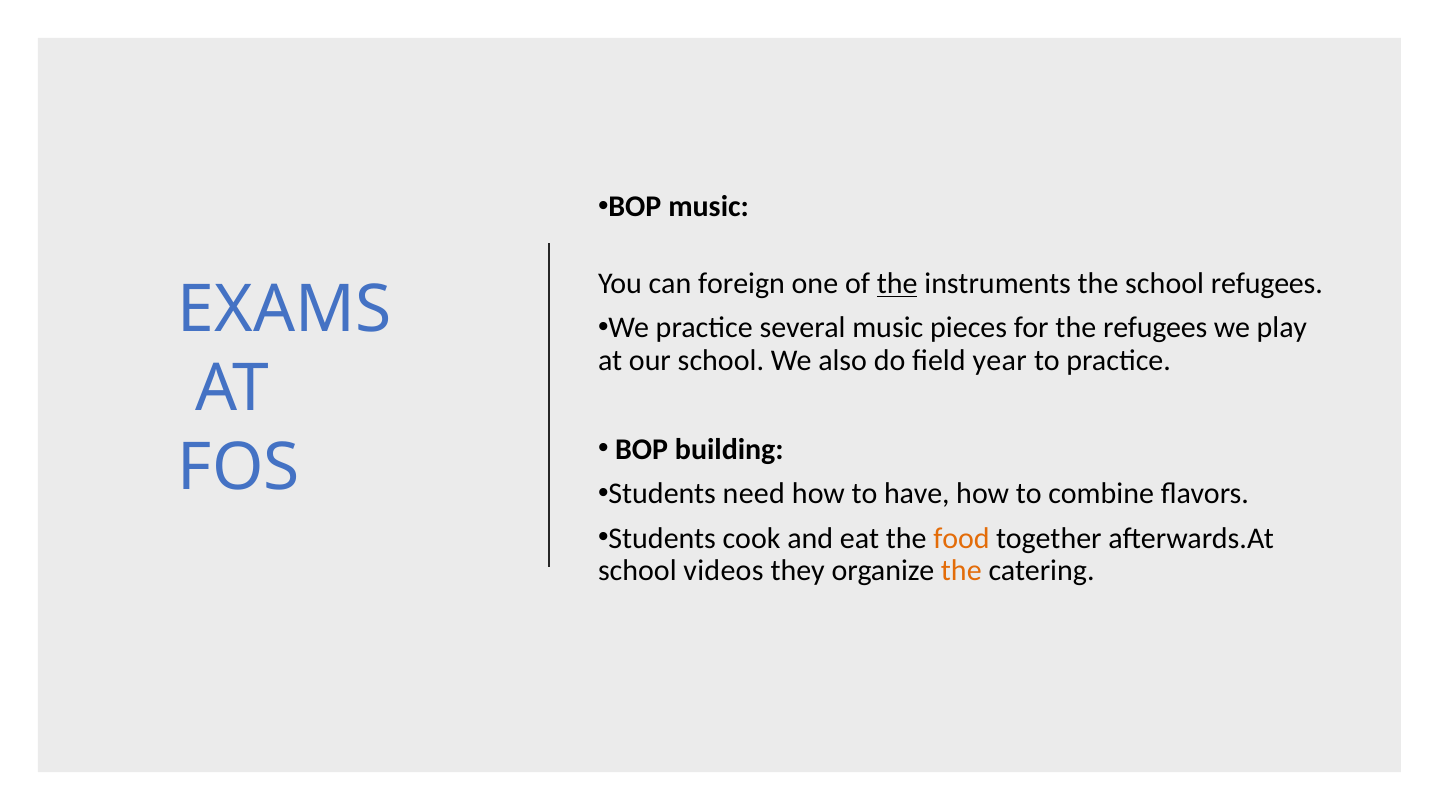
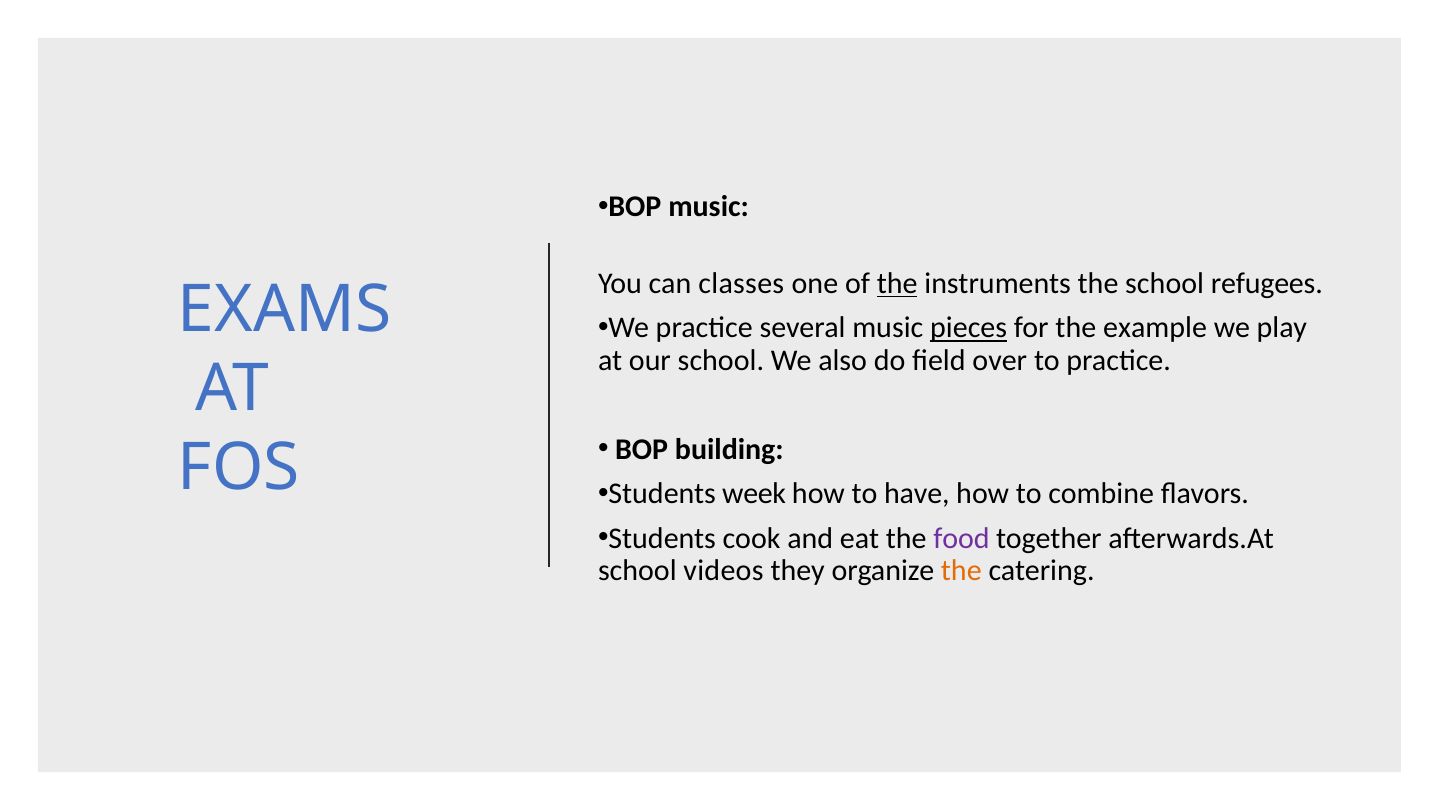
foreign: foreign -> classes
pieces underline: none -> present
the refugees: refugees -> example
year: year -> over
need: need -> week
food colour: orange -> purple
